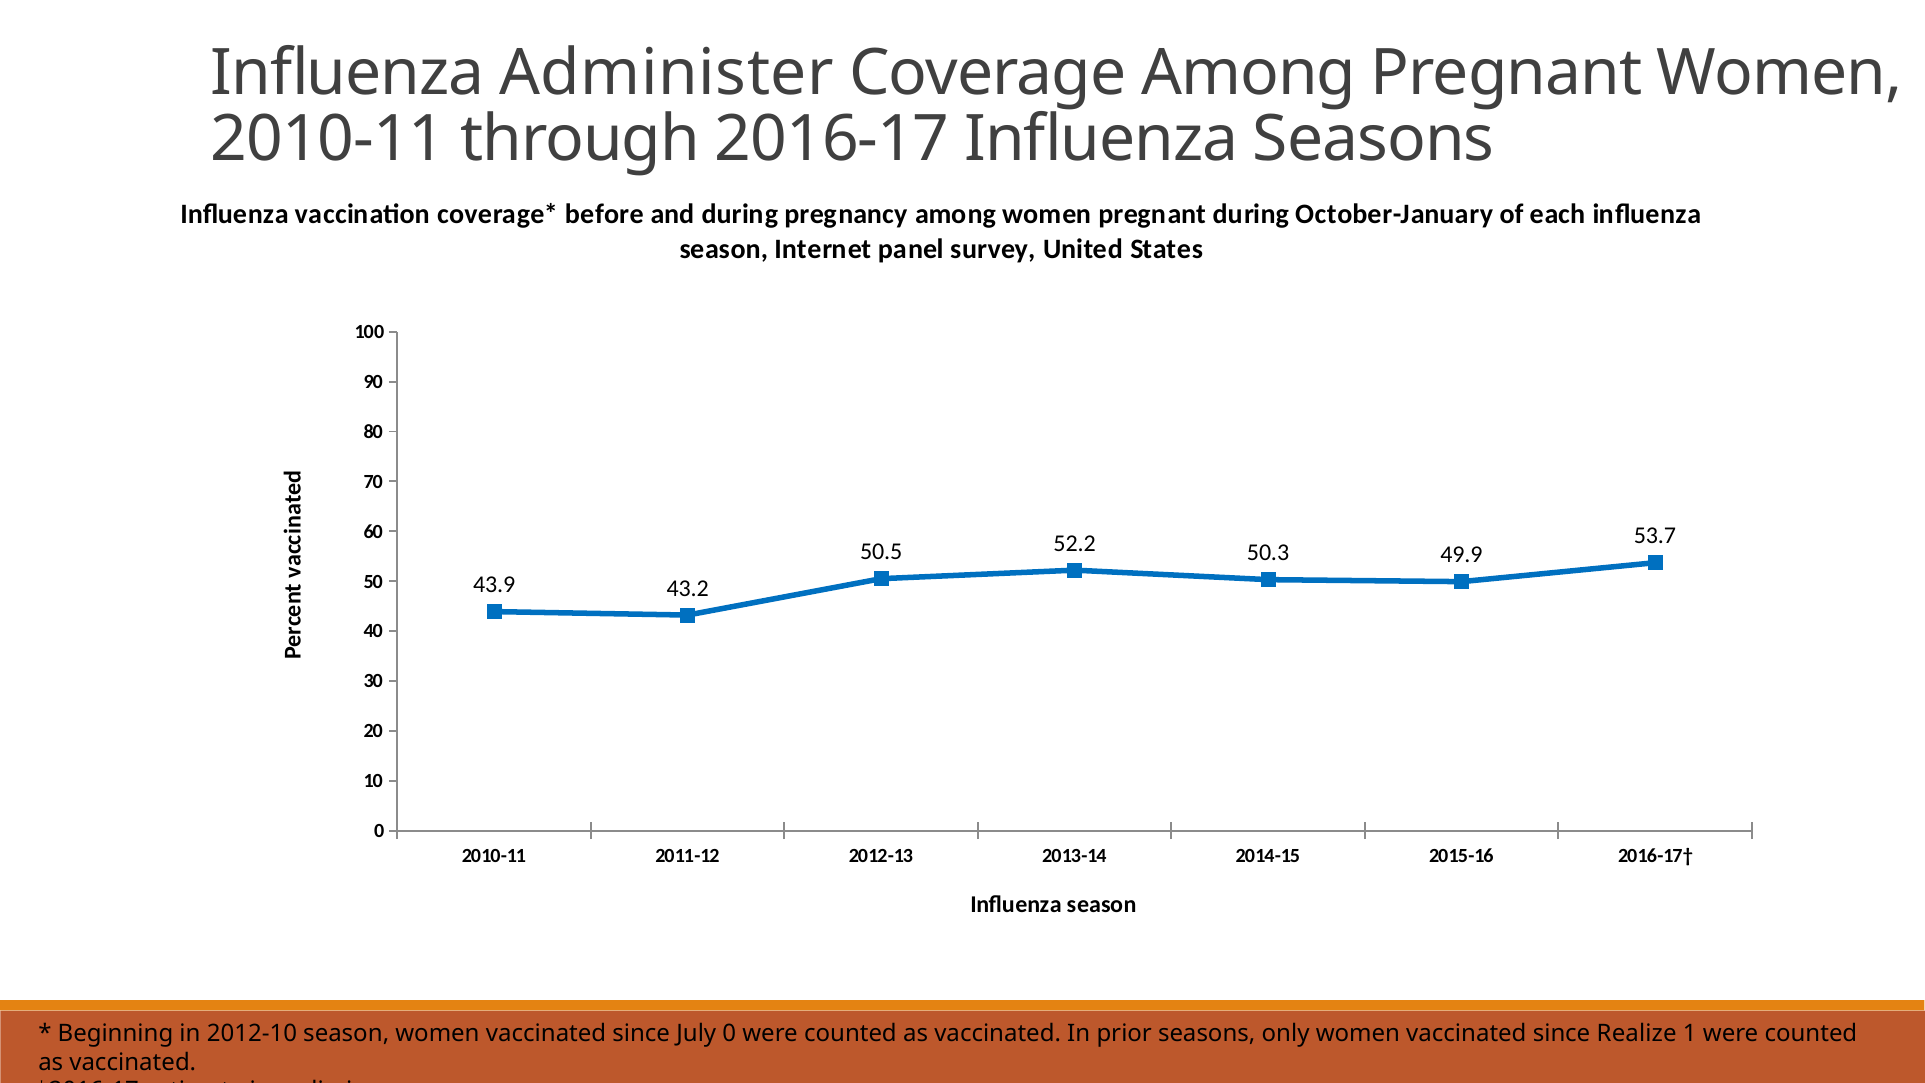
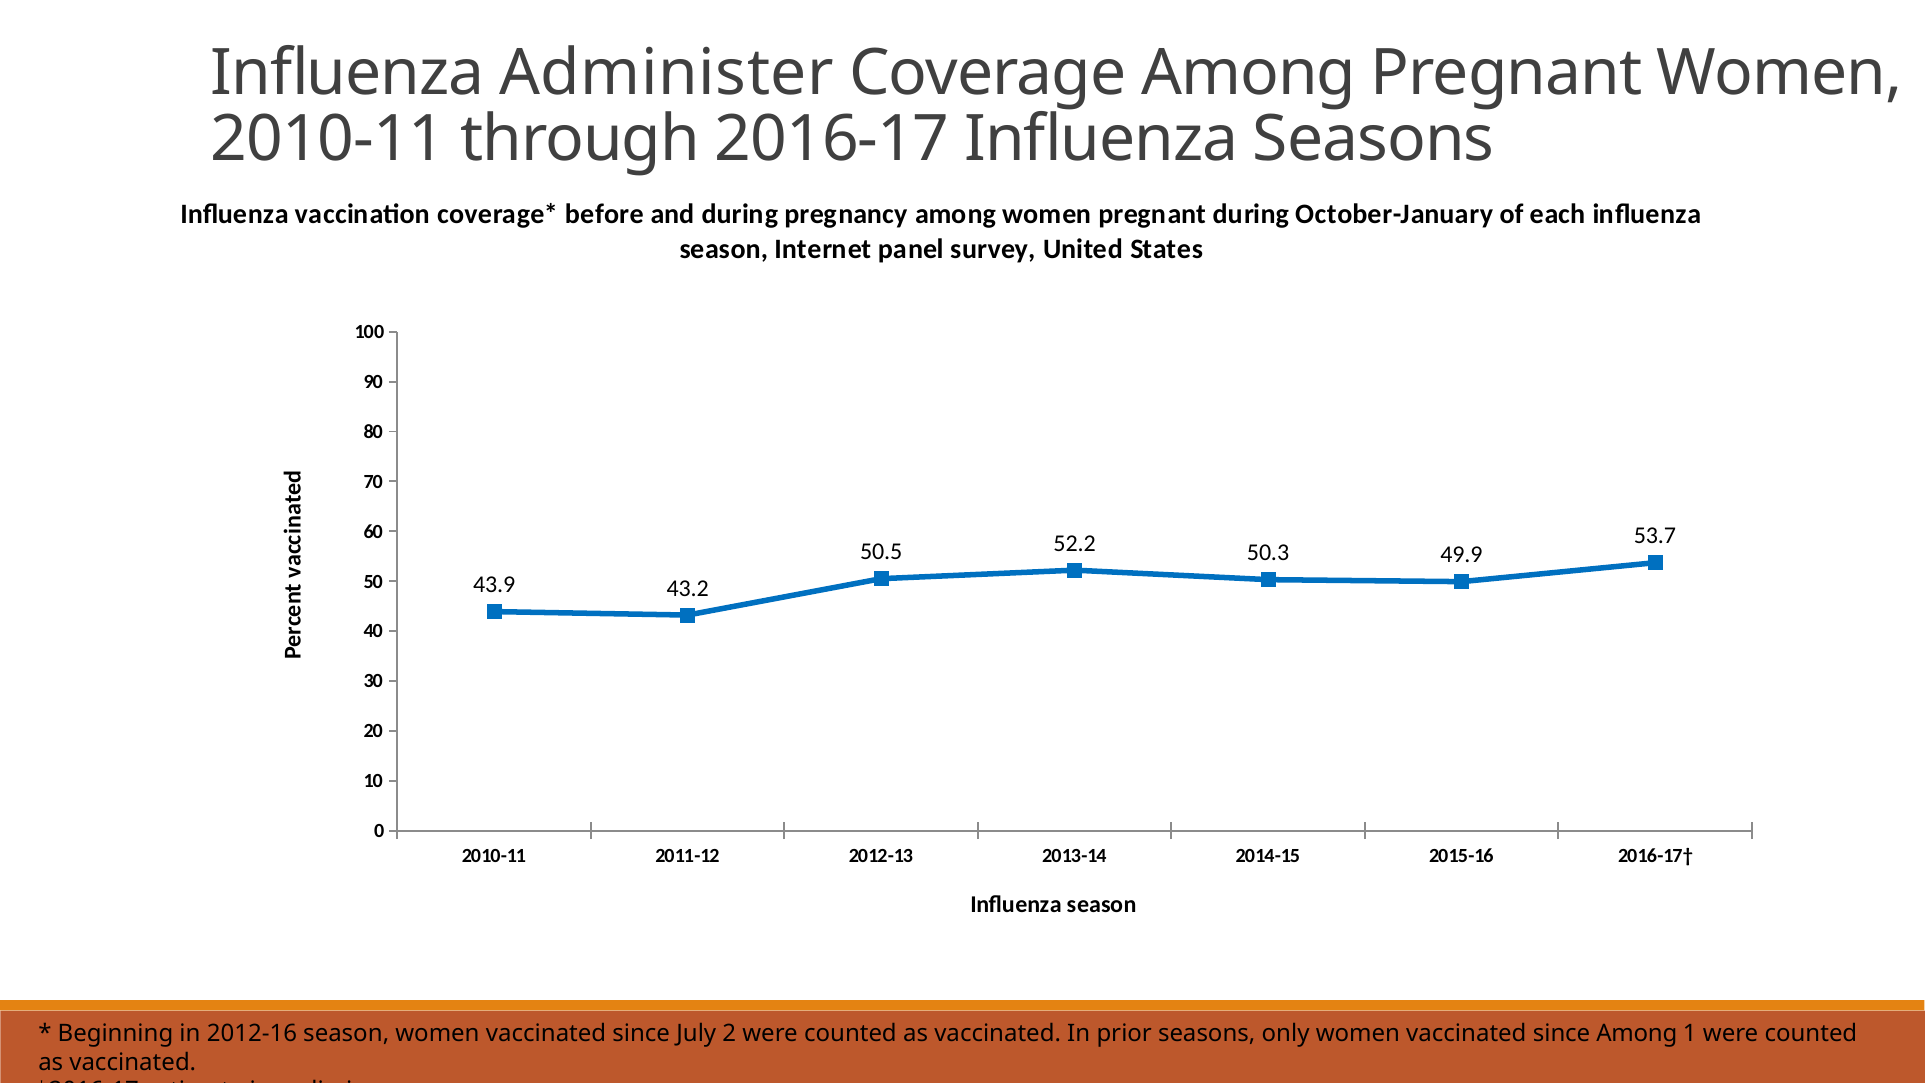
2012-10: 2012-10 -> 2012-16
July 0: 0 -> 2
since Realize: Realize -> Among
